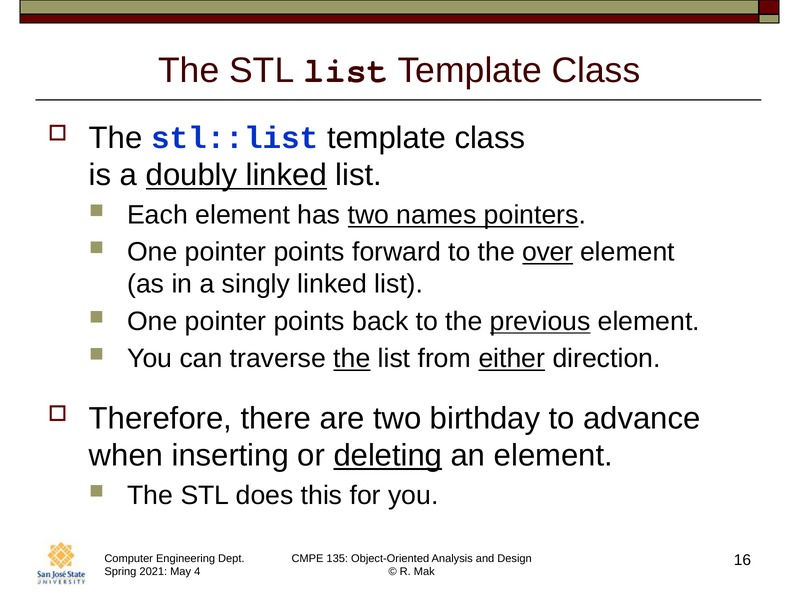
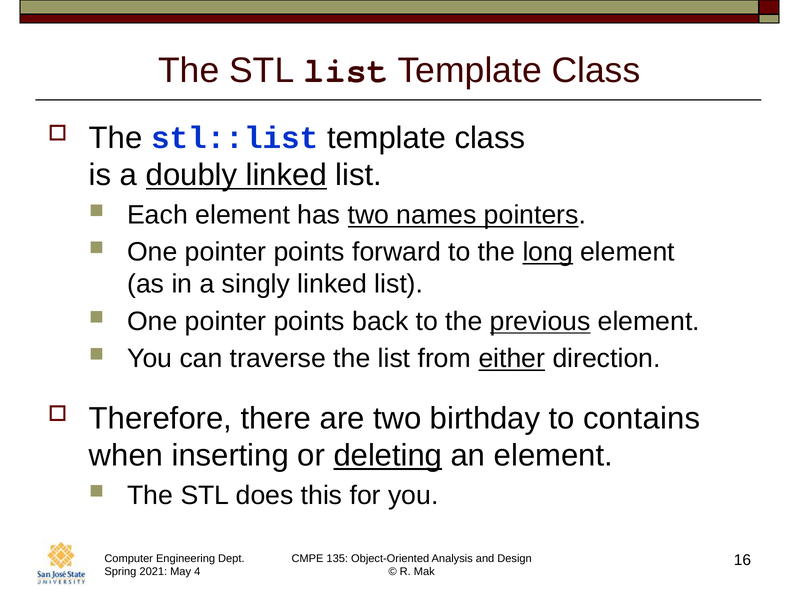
over: over -> long
the at (352, 359) underline: present -> none
advance: advance -> contains
